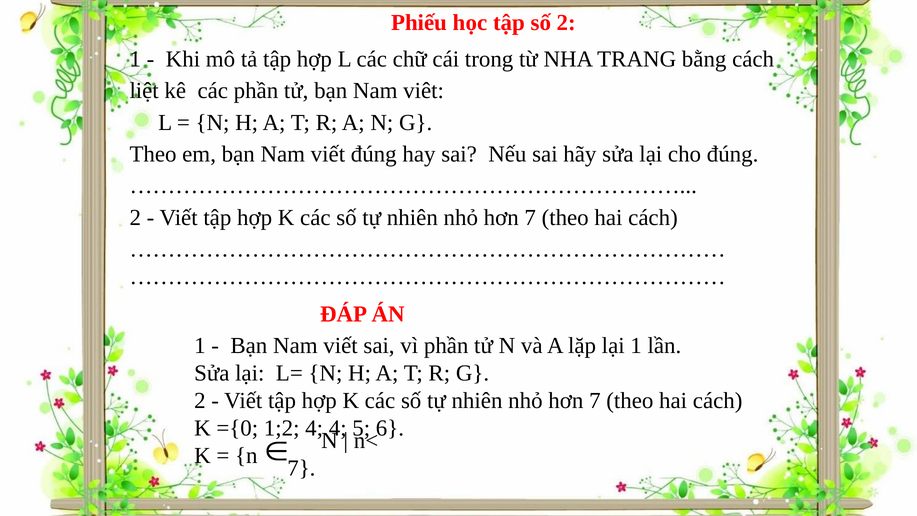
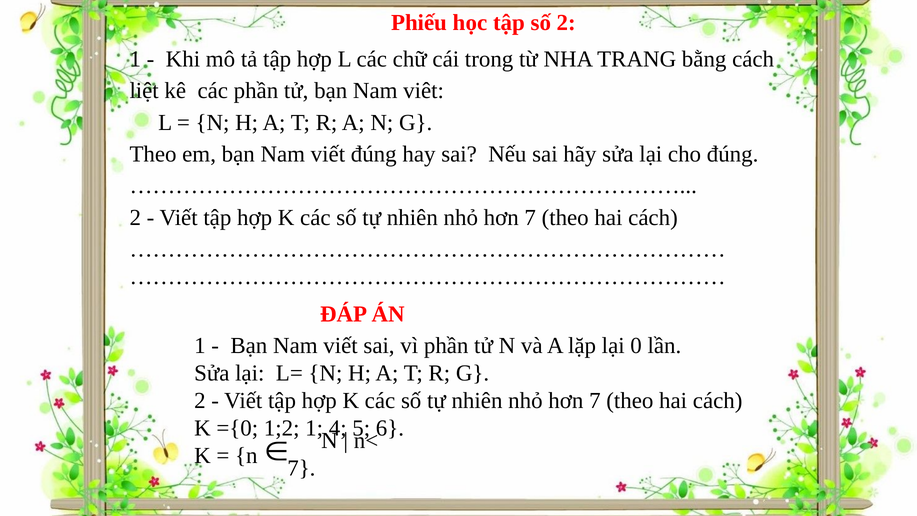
lại 1: 1 -> 0
1;2 4: 4 -> 1
